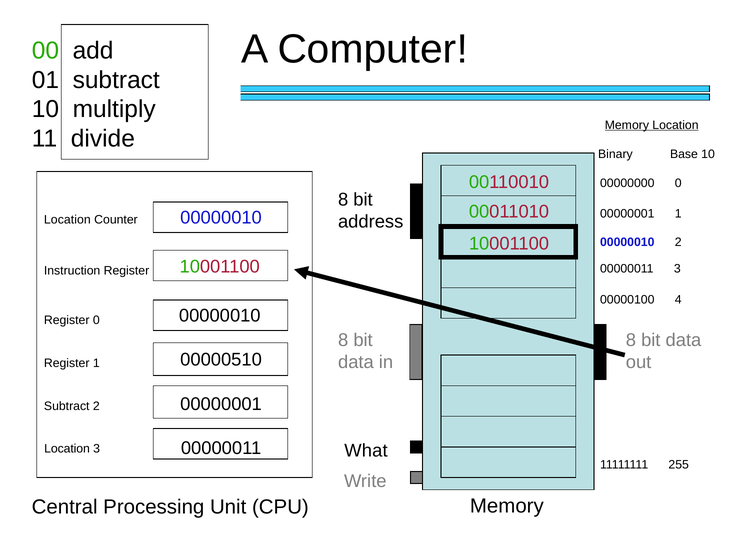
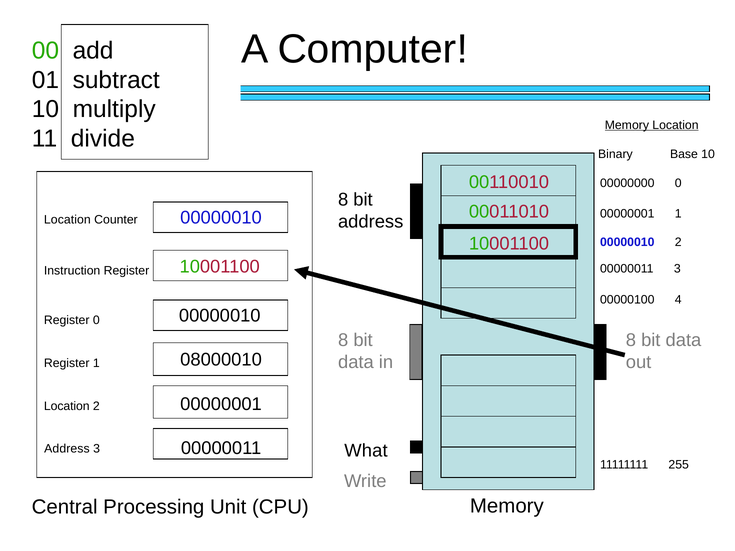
00000510: 00000510 -> 08000010
Subtract at (67, 406): Subtract -> Location
Location at (67, 449): Location -> Address
